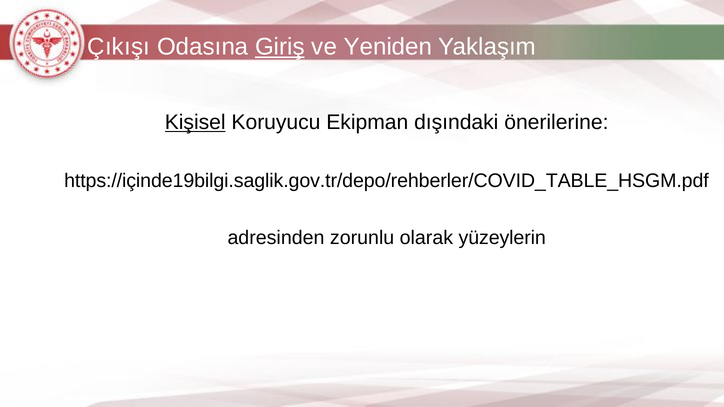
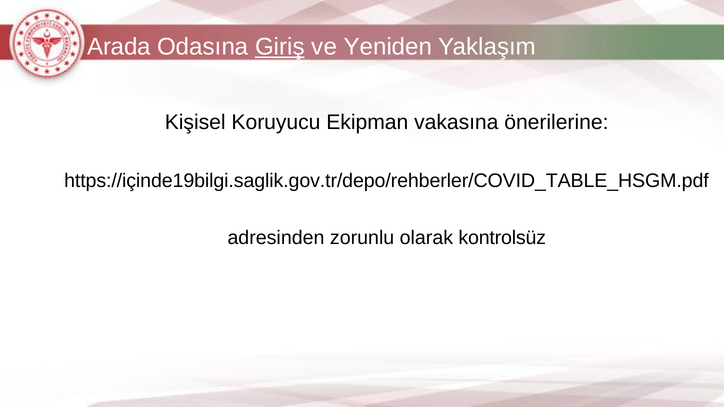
Çıkışı: Çıkışı -> Arada
Kişisel underline: present -> none
dışındaki: dışındaki -> vakasına
yüzeylerin: yüzeylerin -> kontrolsüz
